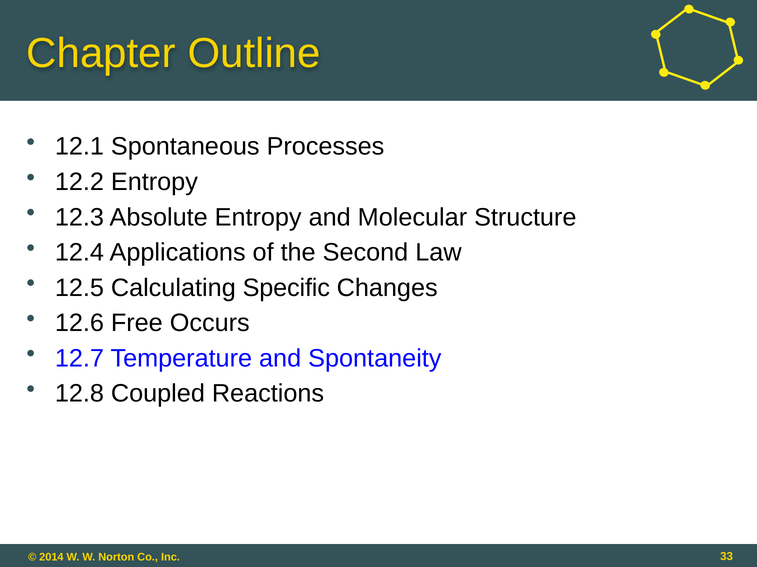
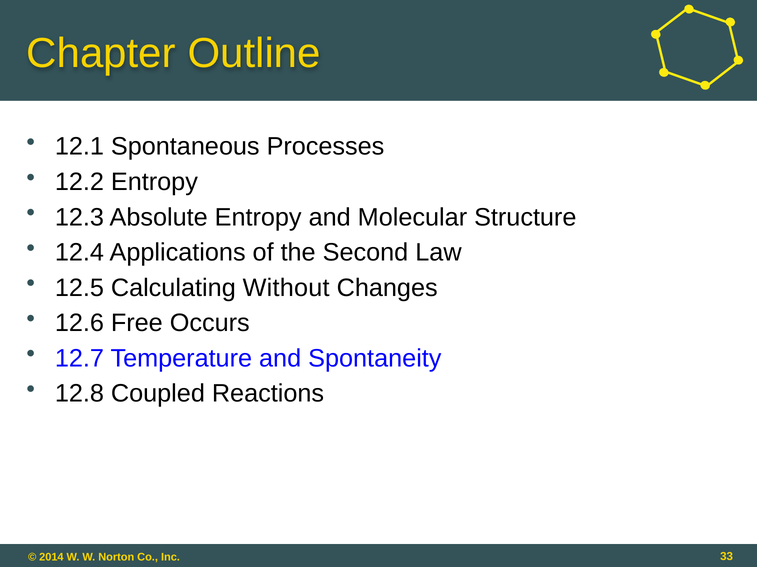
Specific: Specific -> Without
